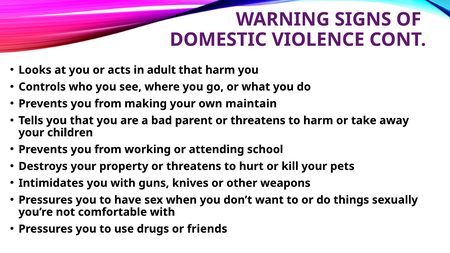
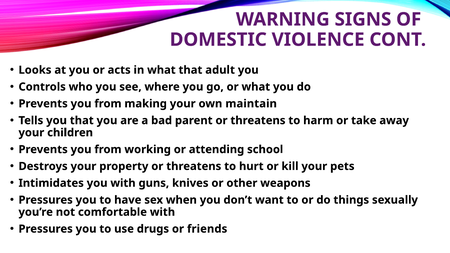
in adult: adult -> what
that harm: harm -> adult
